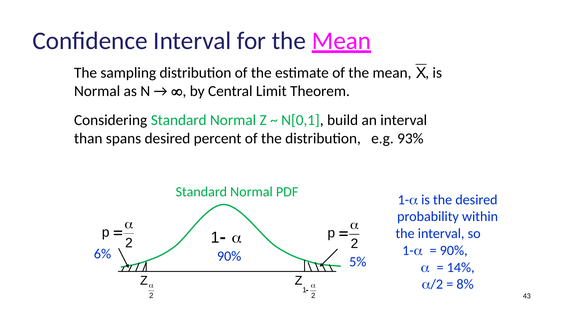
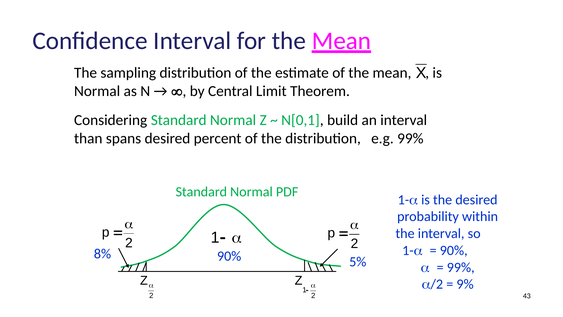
e.g 93%: 93% -> 99%
6%: 6% -> 8%
14% at (461, 267): 14% -> 99%
8%: 8% -> 9%
